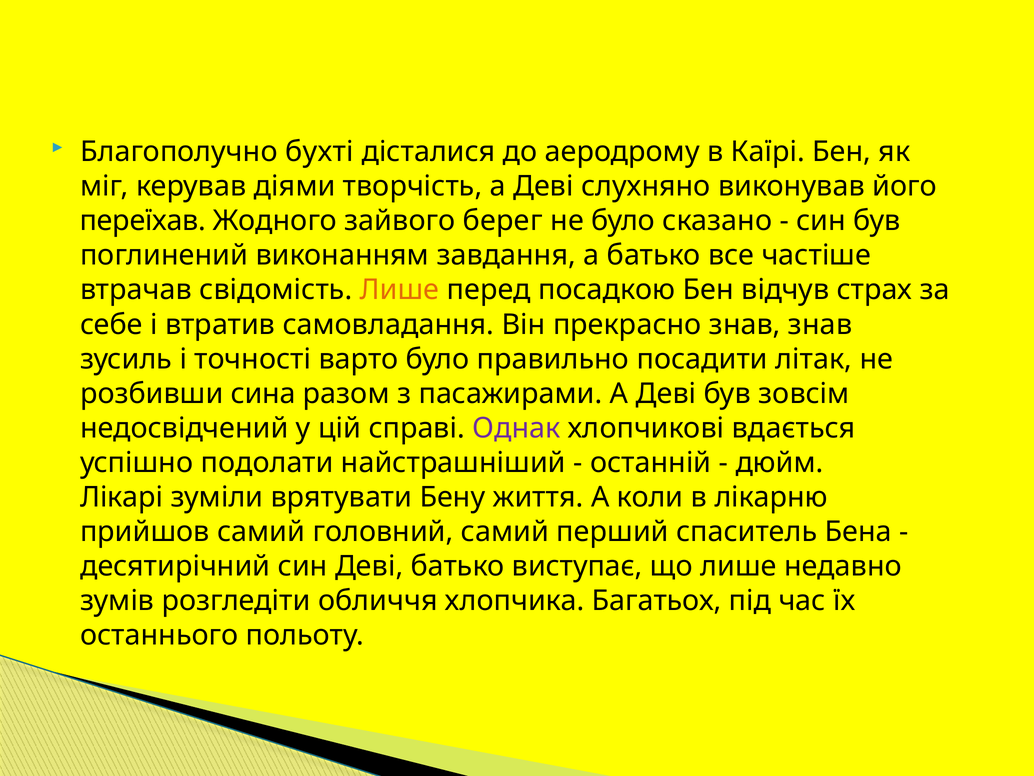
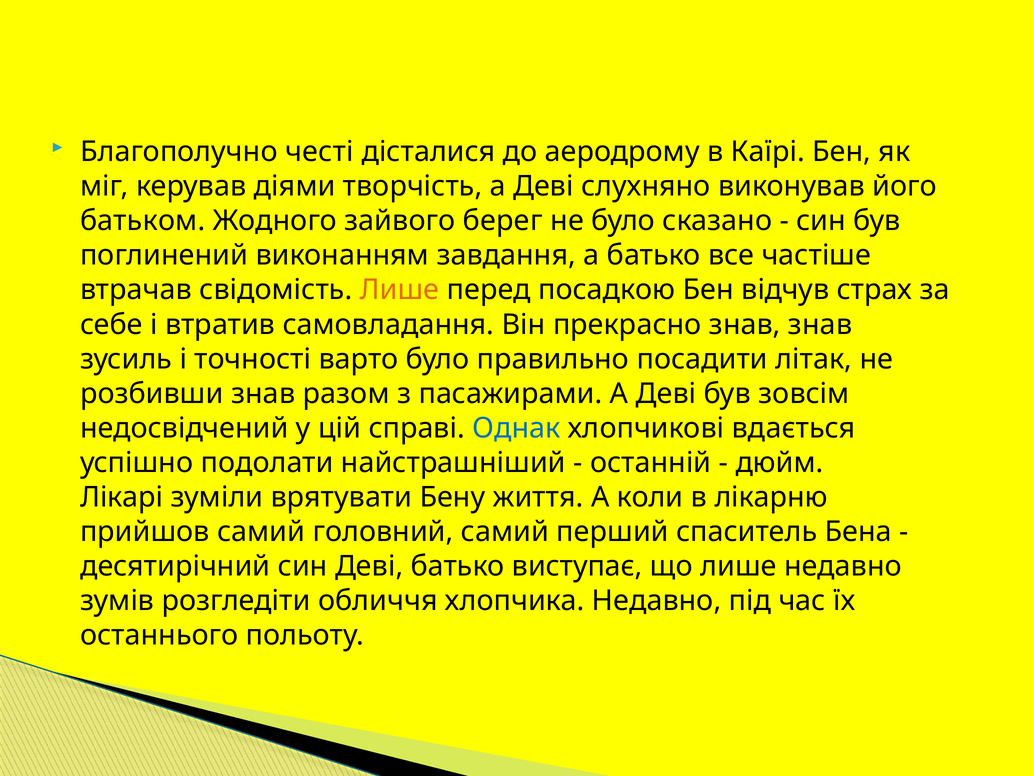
бухті: бухті -> честі
переїхав: переїхав -> батьком
розбивши сина: сина -> знав
Однак colour: purple -> blue
хлопчика Багатьох: Багатьох -> Недавно
